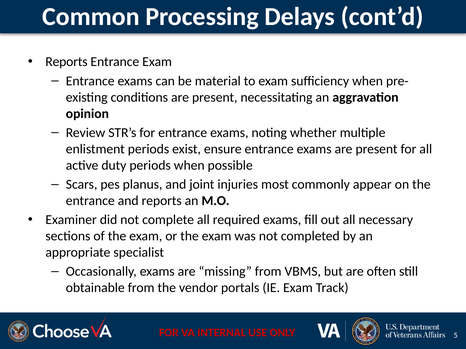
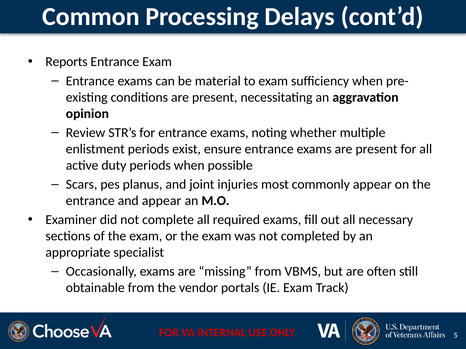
and reports: reports -> appear
